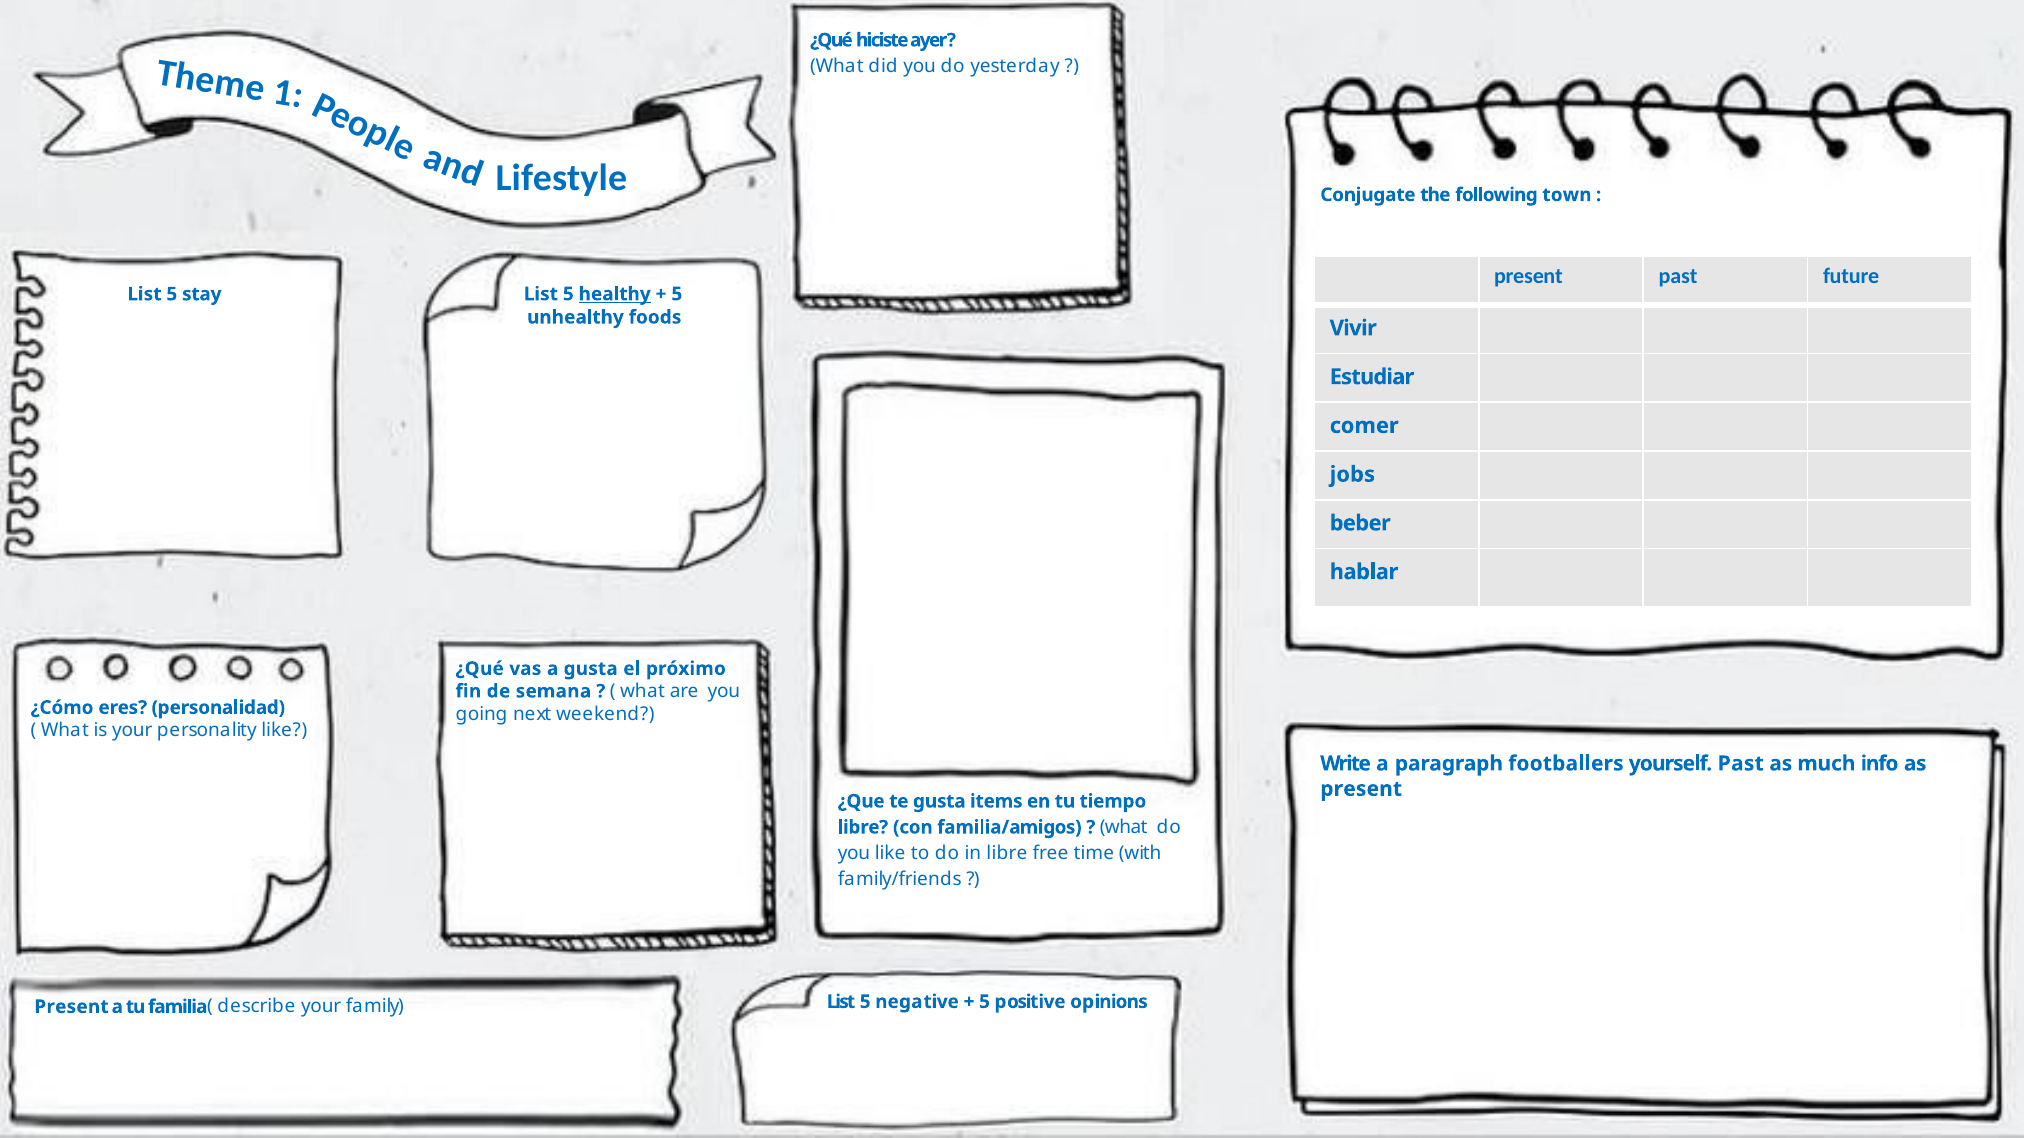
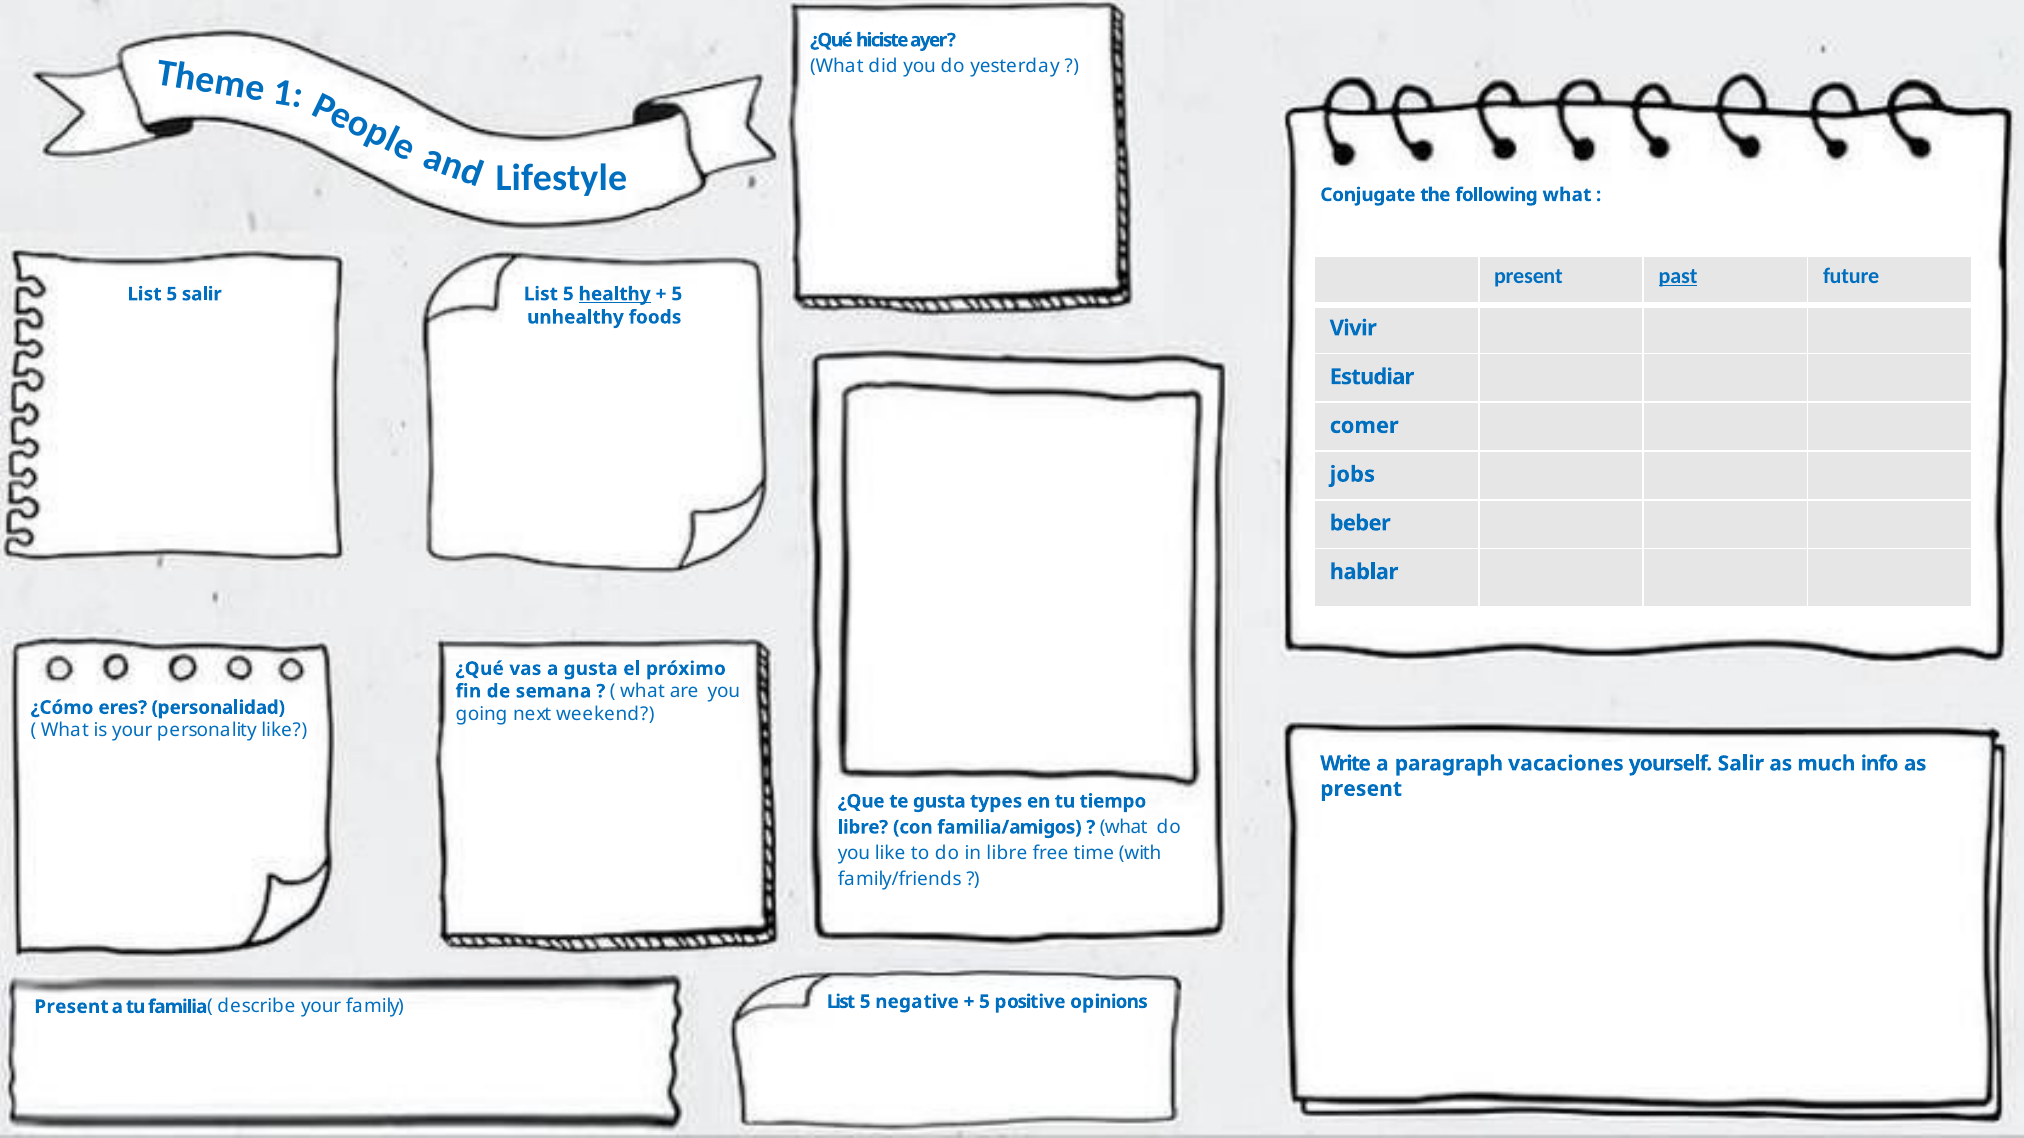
following town: town -> what
past at (1678, 276) underline: none -> present
5 stay: stay -> salir
footballers: footballers -> vacaciones
yourself Past: Past -> Salir
items: items -> types
